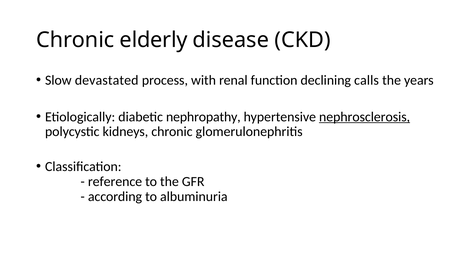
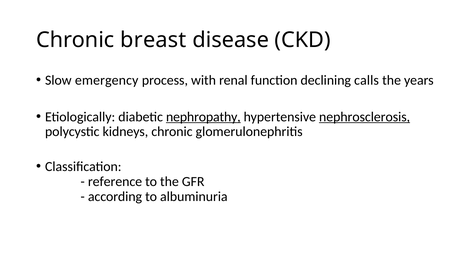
elderly: elderly -> breast
devastated: devastated -> emergency
nephropathy underline: none -> present
